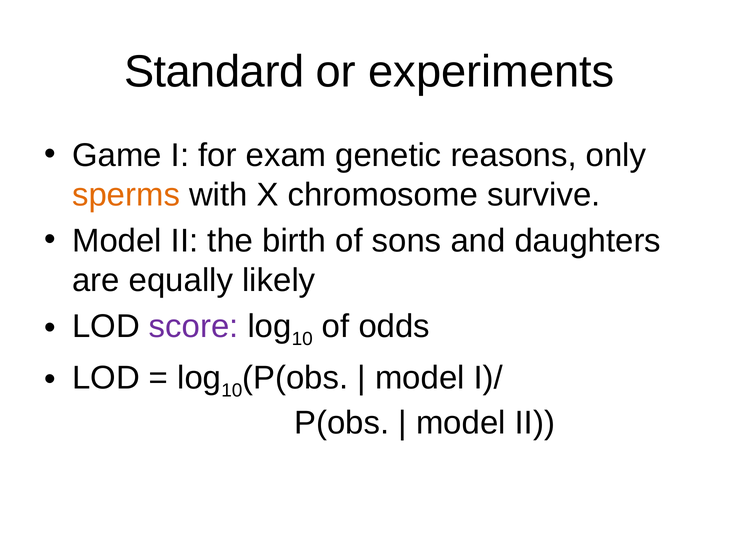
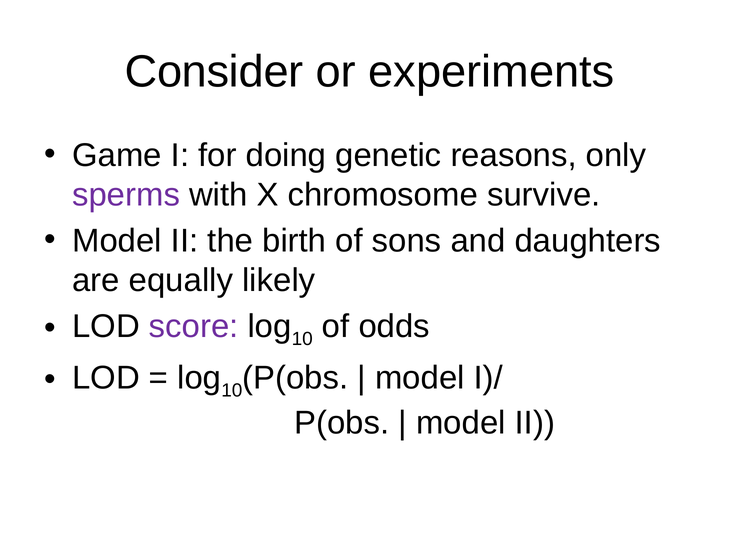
Standard: Standard -> Consider
exam: exam -> doing
sperms colour: orange -> purple
